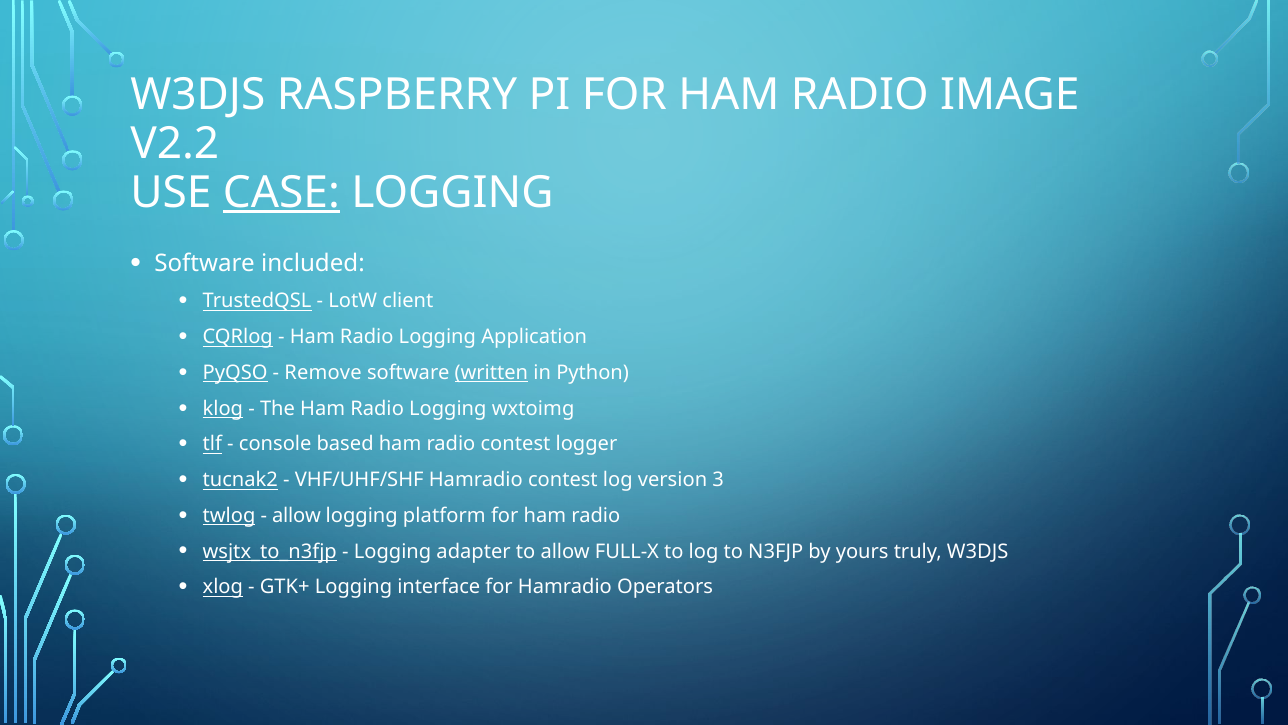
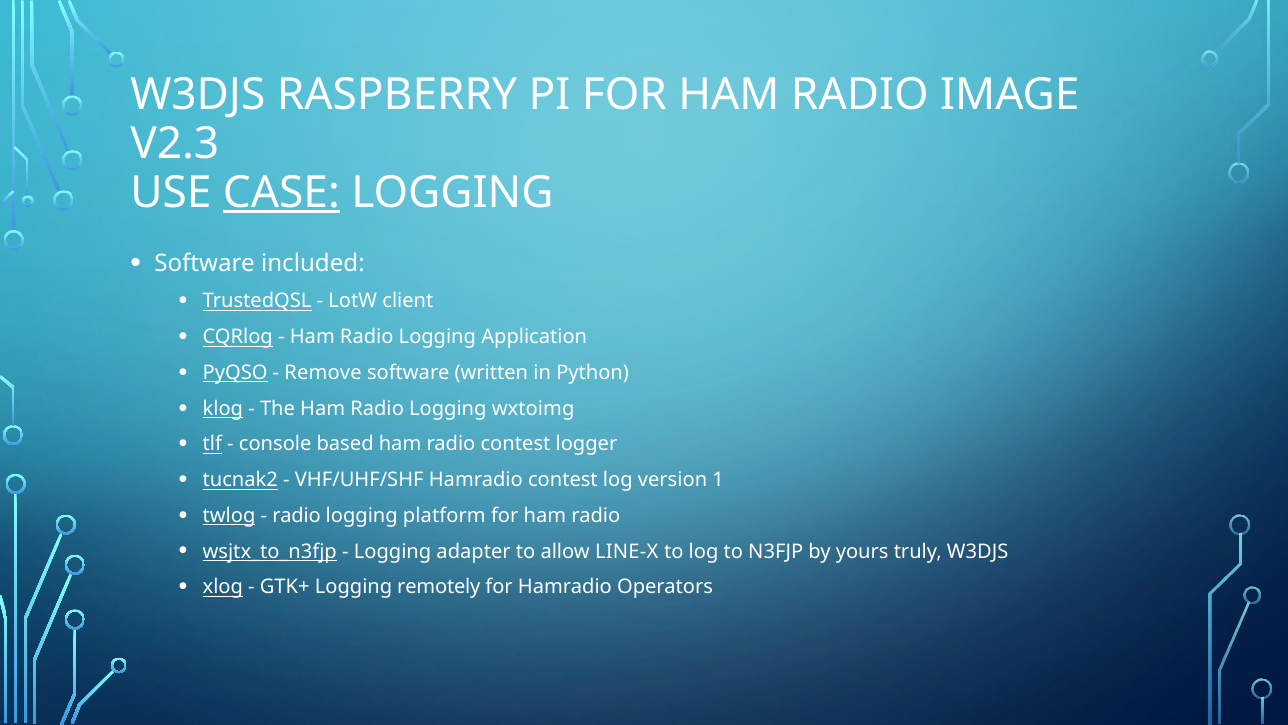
V2.2: V2.2 -> V2.3
written underline: present -> none
3: 3 -> 1
allow at (297, 515): allow -> radio
FULL-X: FULL-X -> LINE-X
interface: interface -> remotely
